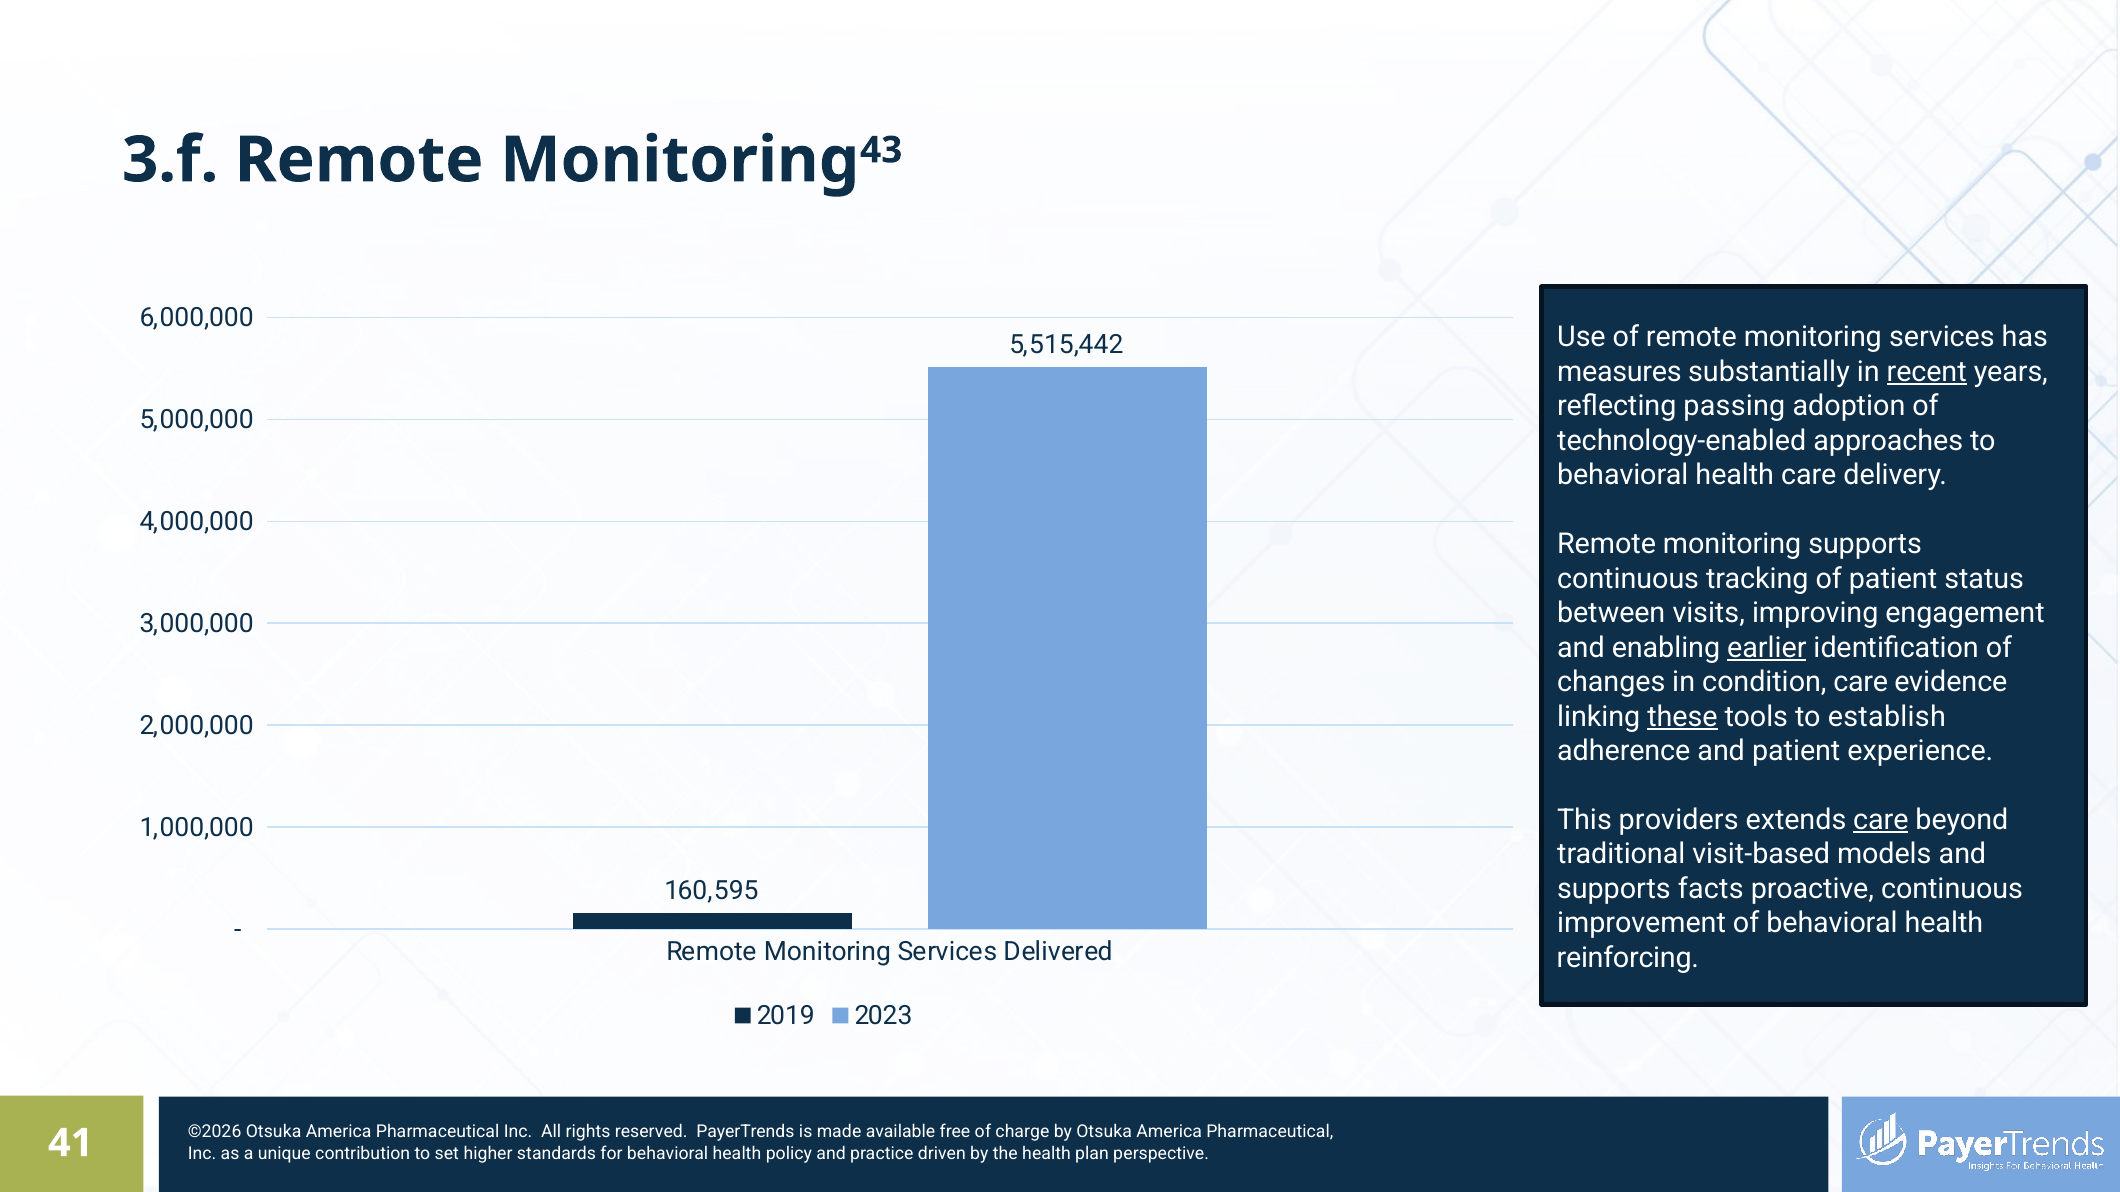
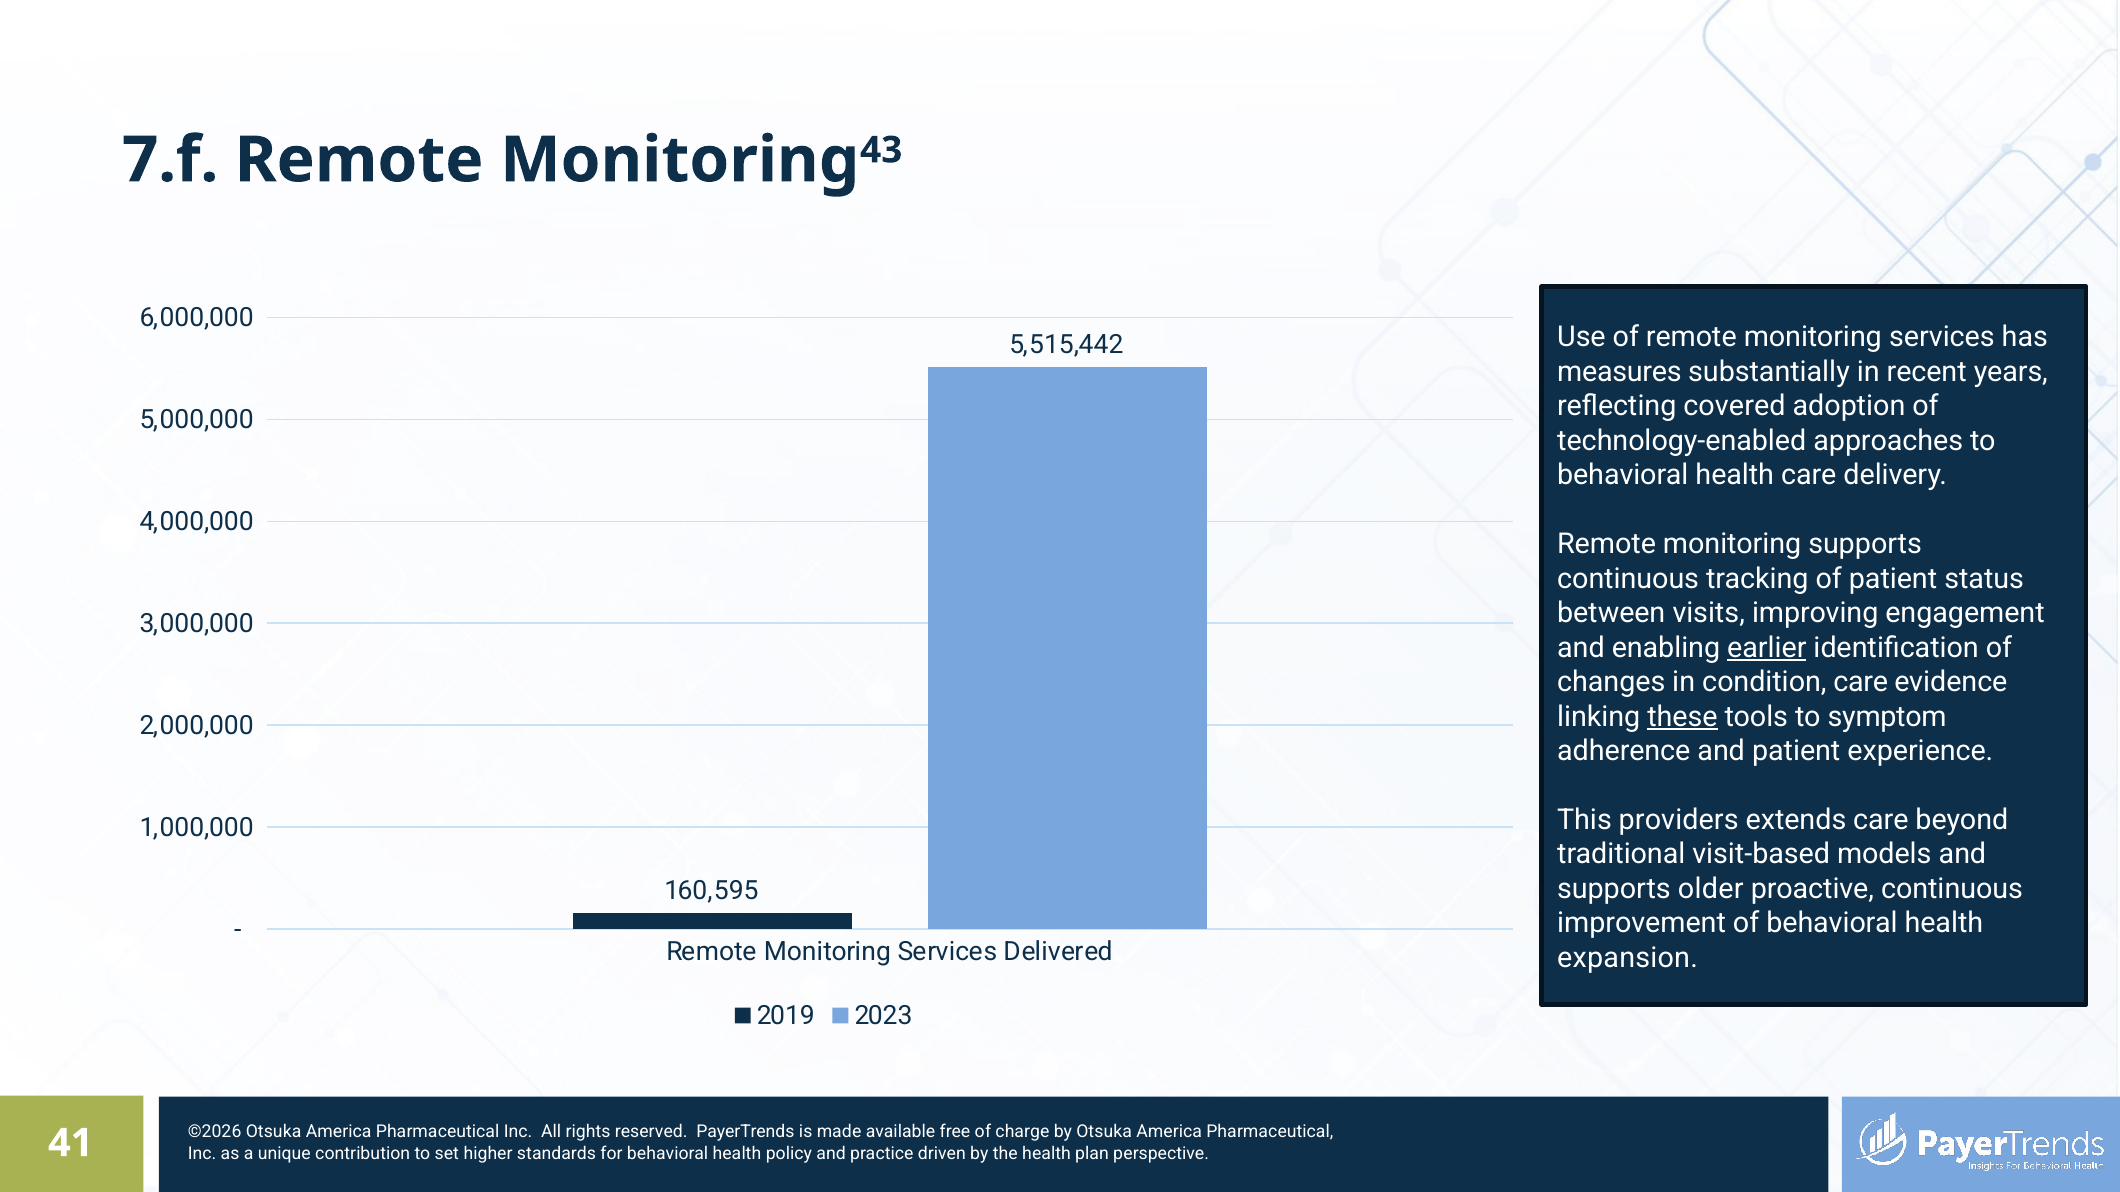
3.f: 3.f -> 7.f
recent underline: present -> none
passing: passing -> covered
establish: establish -> symptom
care at (1881, 820) underline: present -> none
facts: facts -> older
reinforcing: reinforcing -> expansion
